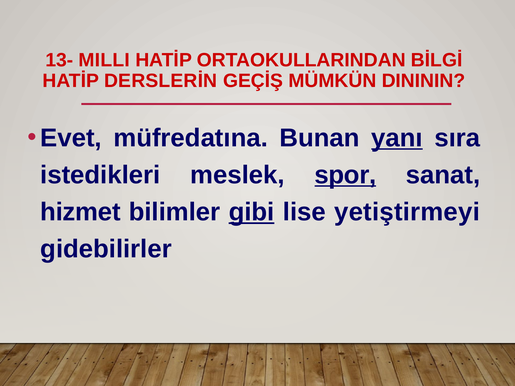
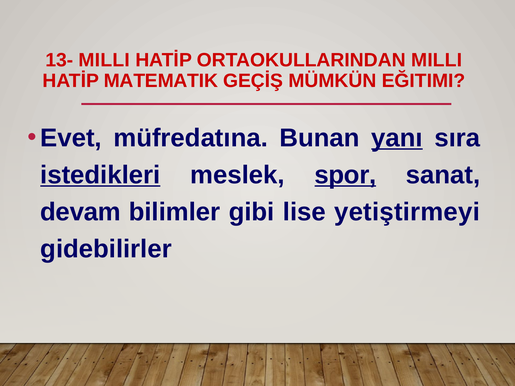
ORTAOKULLARINDAN BİLGİ: BİLGİ -> MILLI
DERSLERİN: DERSLERİN -> MATEMATIK
DINININ: DINININ -> EĞITIMI
istedikleri underline: none -> present
hizmet: hizmet -> devam
gibi underline: present -> none
